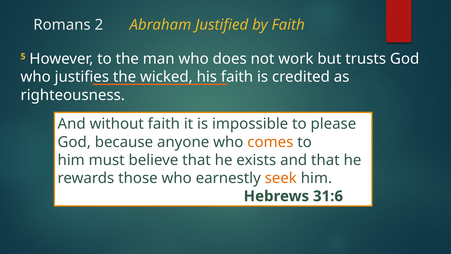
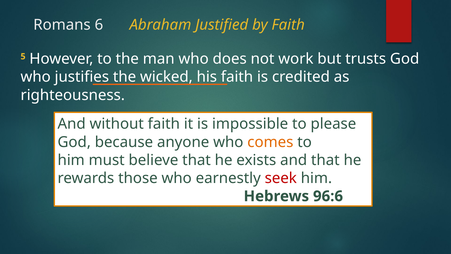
2: 2 -> 6
seek colour: orange -> red
31:6: 31:6 -> 96:6
